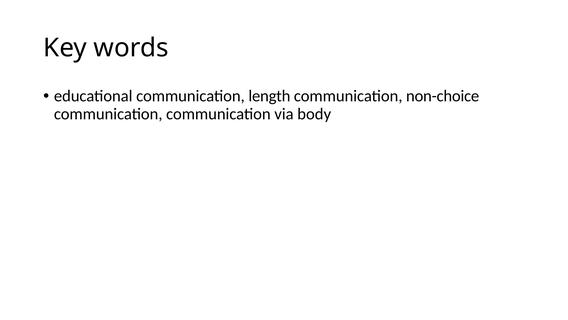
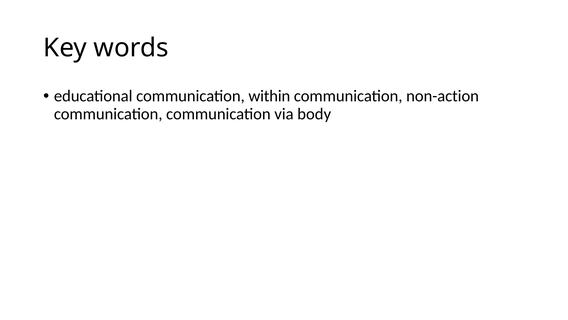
length: length -> within
non-choice: non-choice -> non-action
